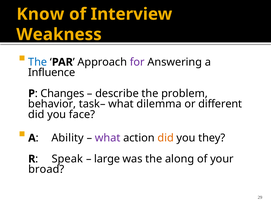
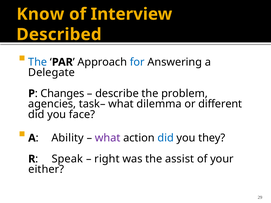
Weakness: Weakness -> Described
for colour: purple -> blue
Influence: Influence -> Delegate
behavior: behavior -> agencies
did at (166, 138) colour: orange -> blue
large: large -> right
along: along -> assist
broad: broad -> either
